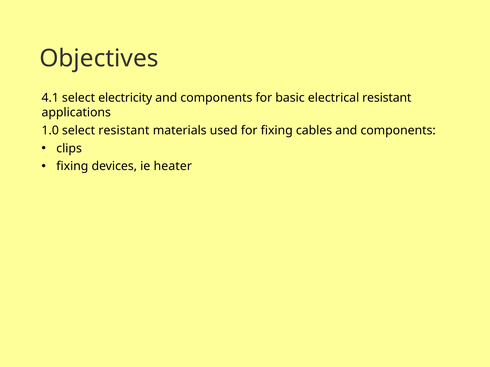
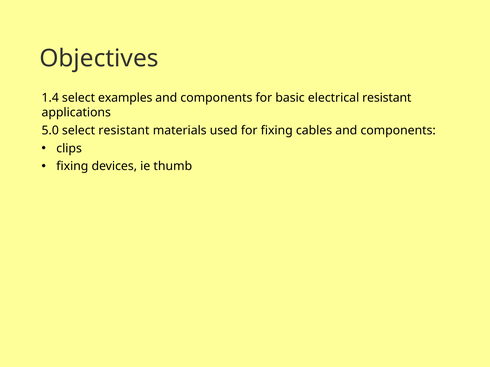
4.1: 4.1 -> 1.4
electricity: electricity -> examples
1.0: 1.0 -> 5.0
heater: heater -> thumb
